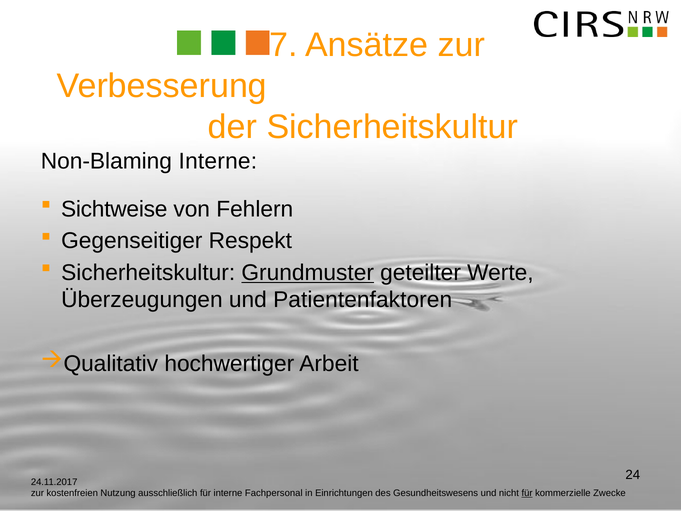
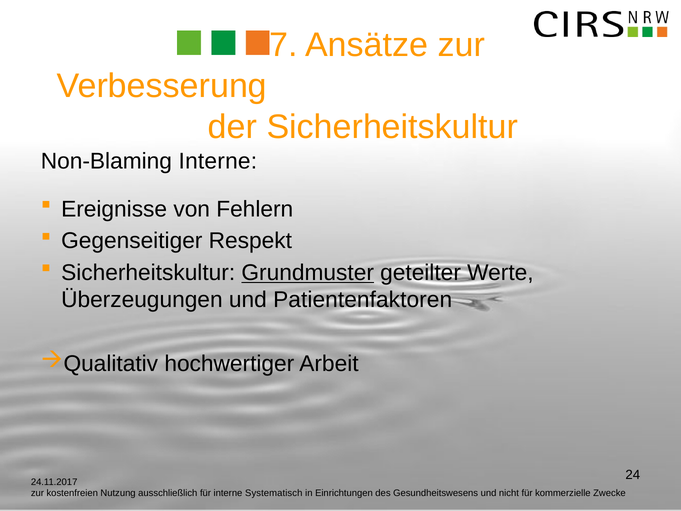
Sichtweise: Sichtweise -> Ereignisse
Fachpersonal: Fachpersonal -> Systematisch
für at (527, 493) underline: present -> none
